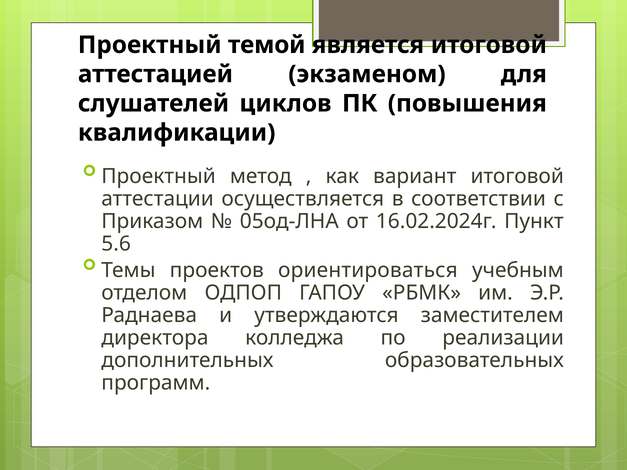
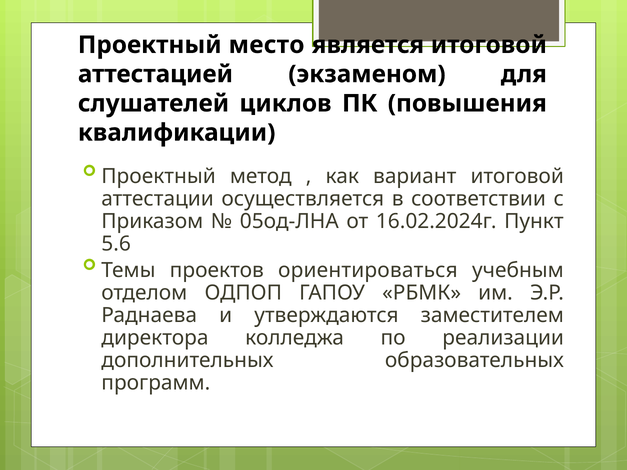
темой: темой -> место
